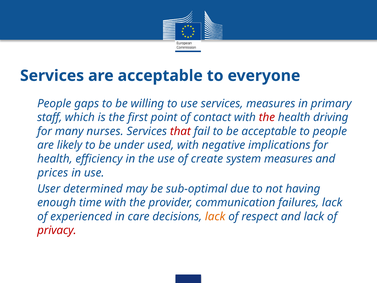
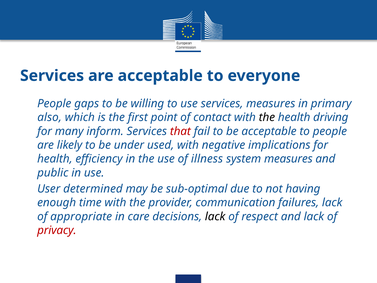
staff: staff -> also
the at (267, 117) colour: red -> black
nurses: nurses -> inform
create: create -> illness
prices: prices -> public
experienced: experienced -> appropriate
lack at (215, 216) colour: orange -> black
